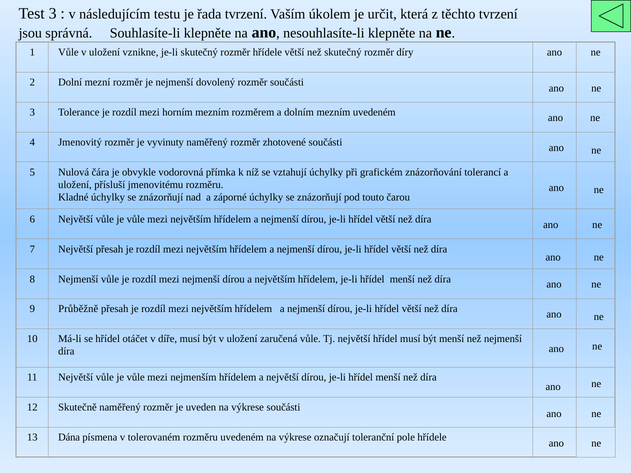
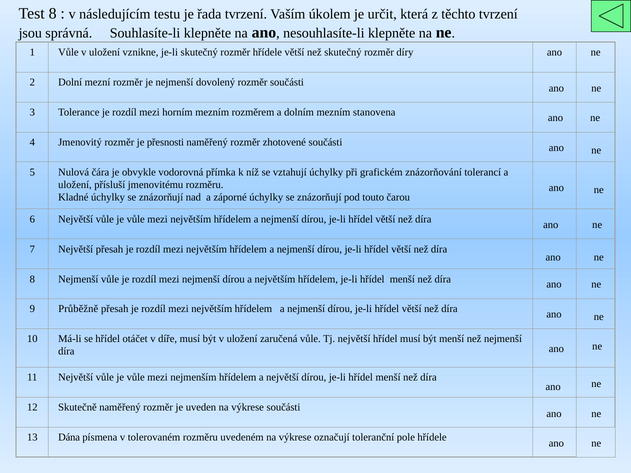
Test 3: 3 -> 8
mezním uvedeném: uvedeném -> stanovena
vyvinuty: vyvinuty -> přesnosti
